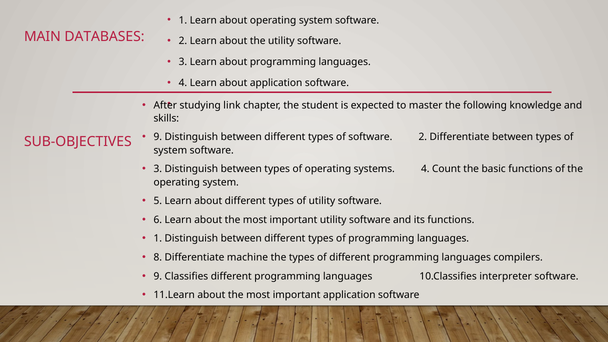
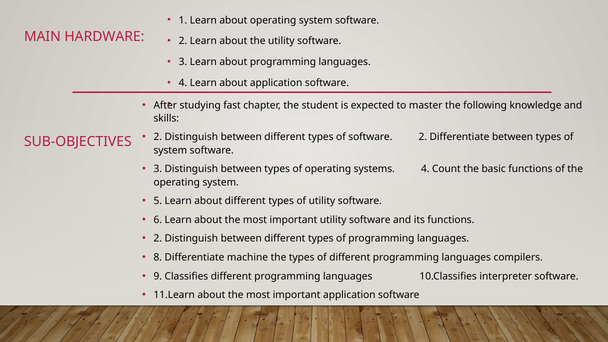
DATABASES: DATABASES -> HARDWARE
link: link -> fast
9 at (158, 137): 9 -> 2
1 at (158, 239): 1 -> 2
